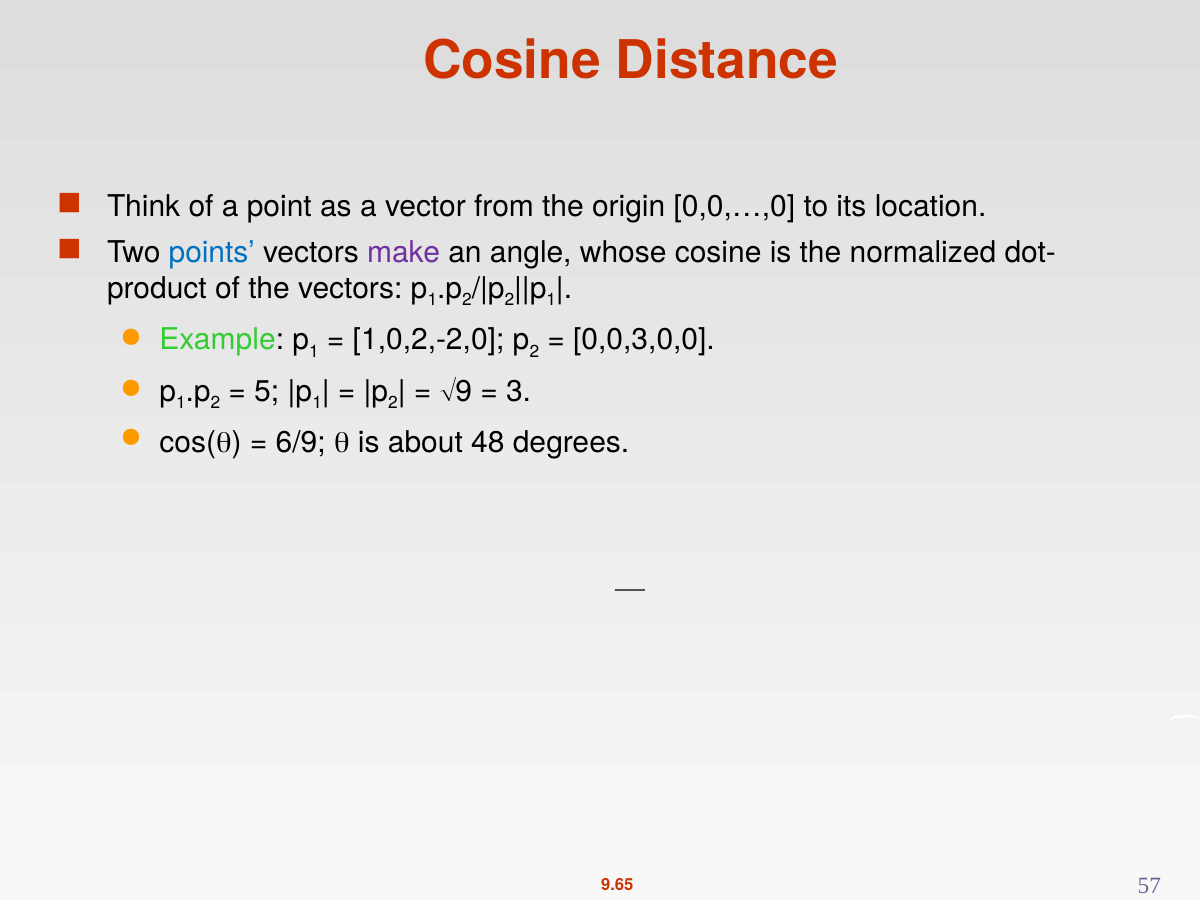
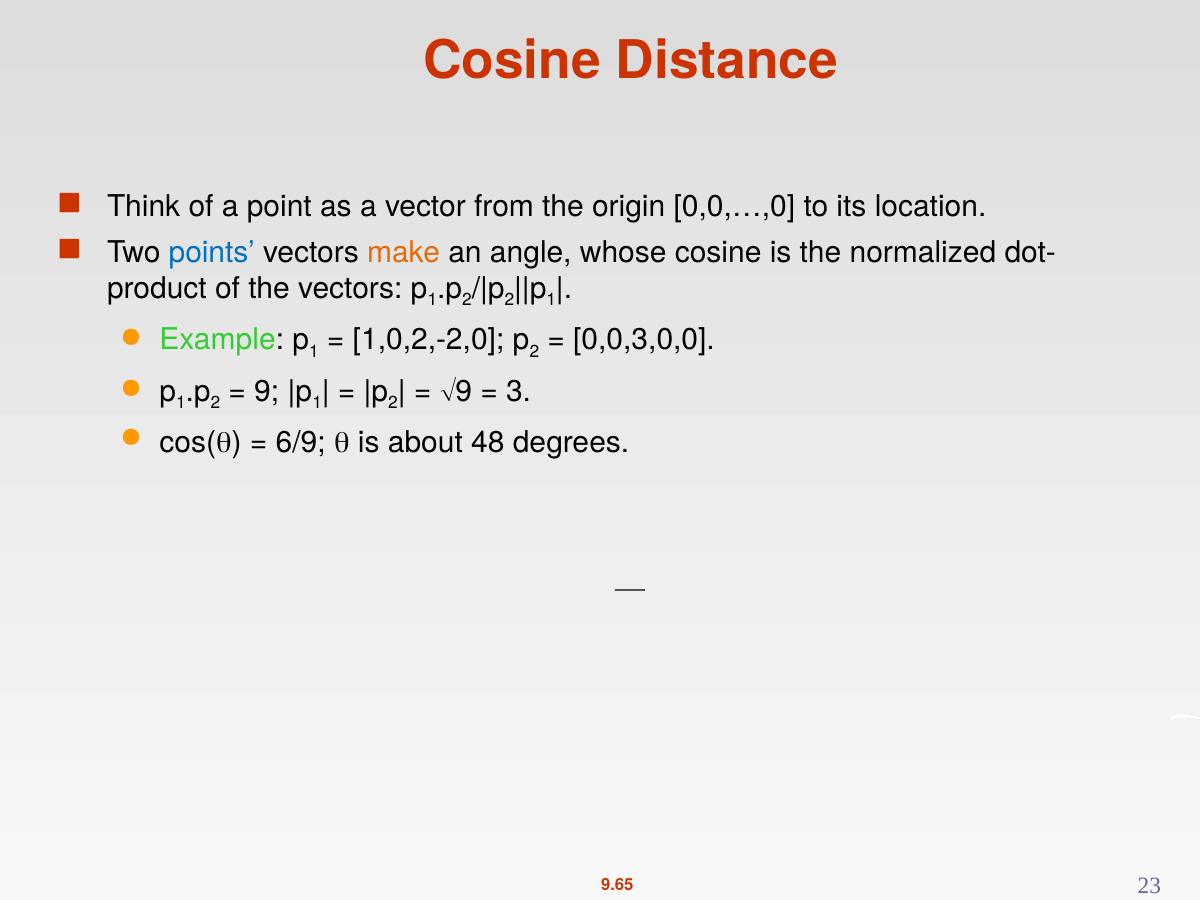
make colour: purple -> orange
5: 5 -> 9
57: 57 -> 23
